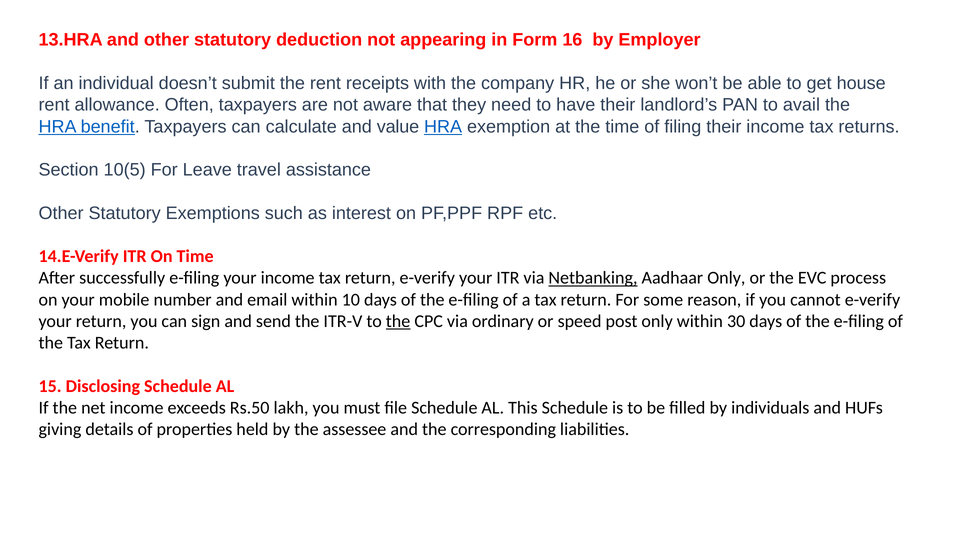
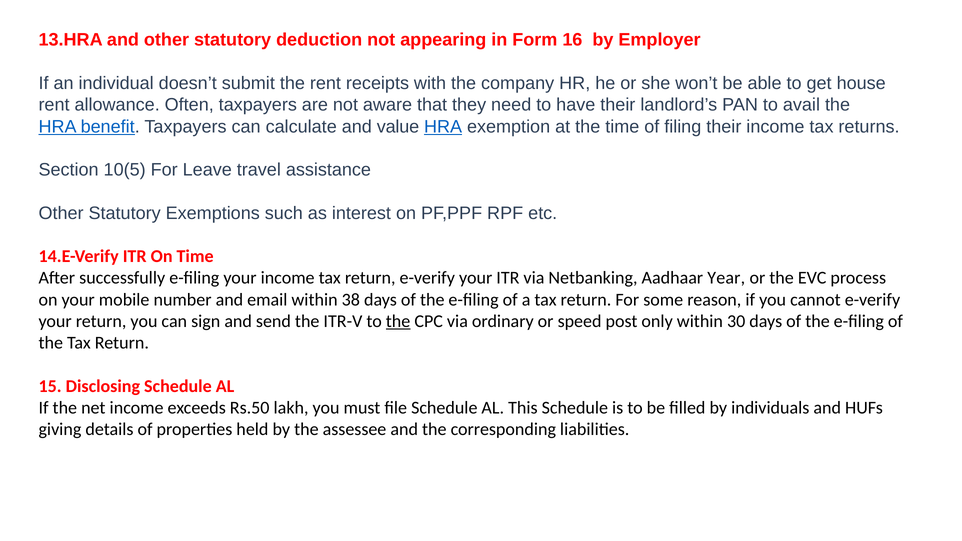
Netbanking underline: present -> none
Aadhaar Only: Only -> Year
10: 10 -> 38
